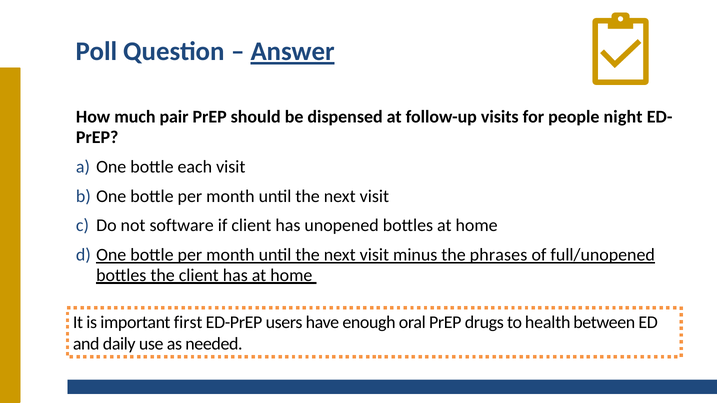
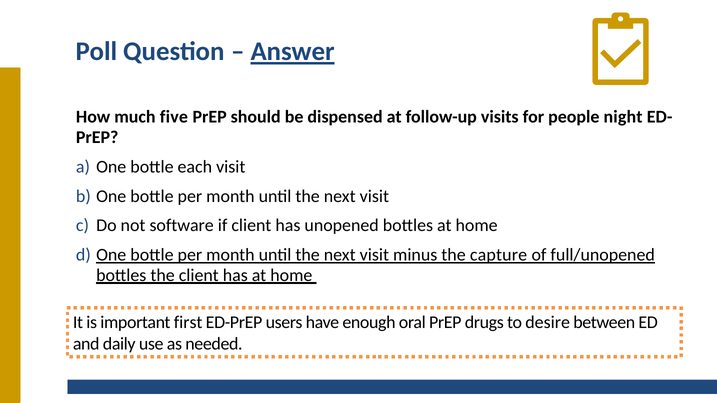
pair: pair -> five
phrases: phrases -> capture
health: health -> desire
